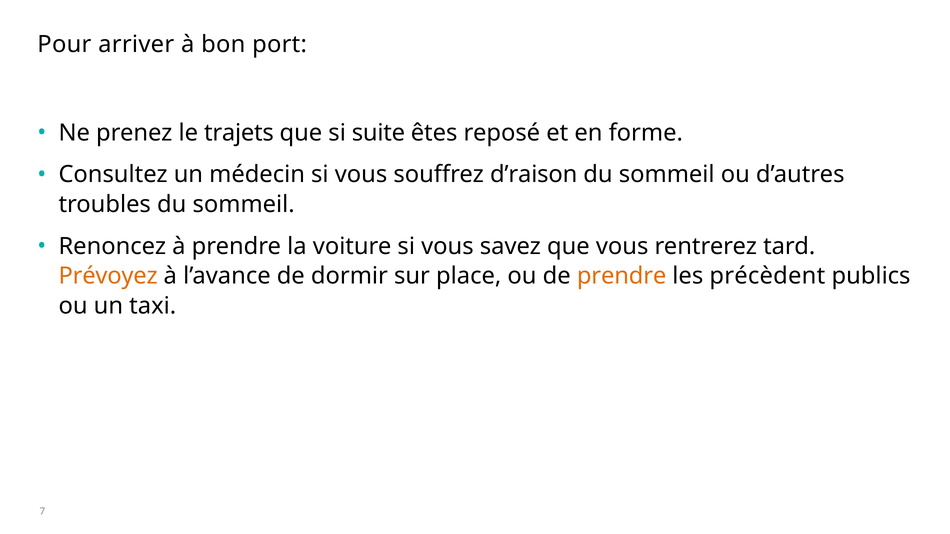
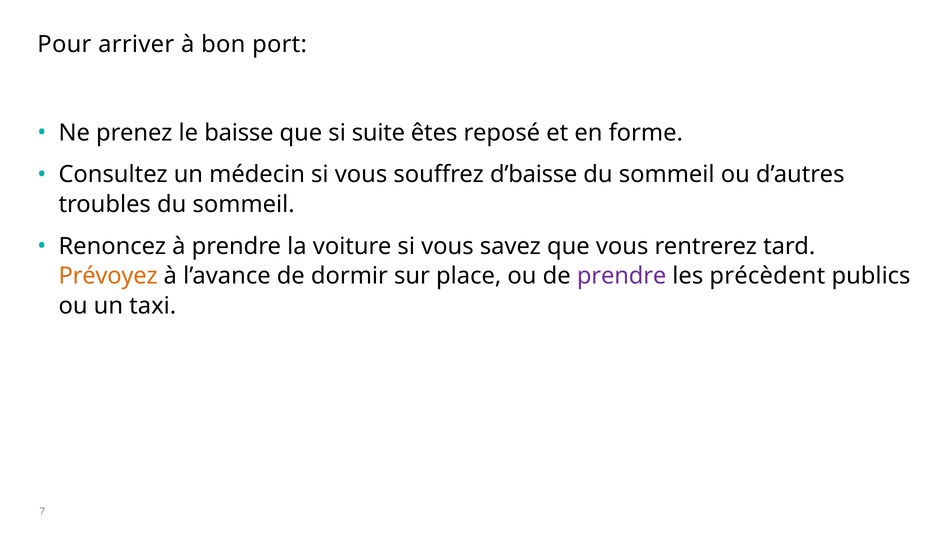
trajets: trajets -> baisse
d’raison: d’raison -> d’baisse
prendre at (622, 276) colour: orange -> purple
